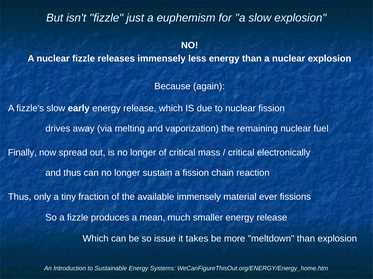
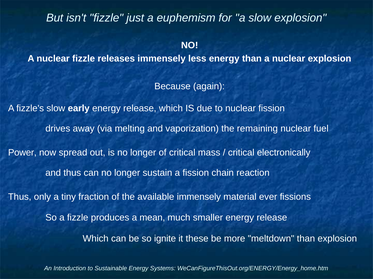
Finally: Finally -> Power
issue: issue -> ignite
takes: takes -> these
